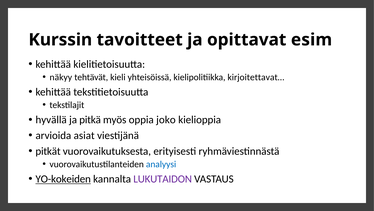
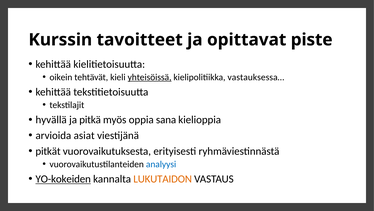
esim: esim -> piste
näkyy: näkyy -> oikein
yhteisöissä underline: none -> present
kirjoitettavat…: kirjoitettavat… -> vastauksessa…
joko: joko -> sana
LUKUTAIDON colour: purple -> orange
